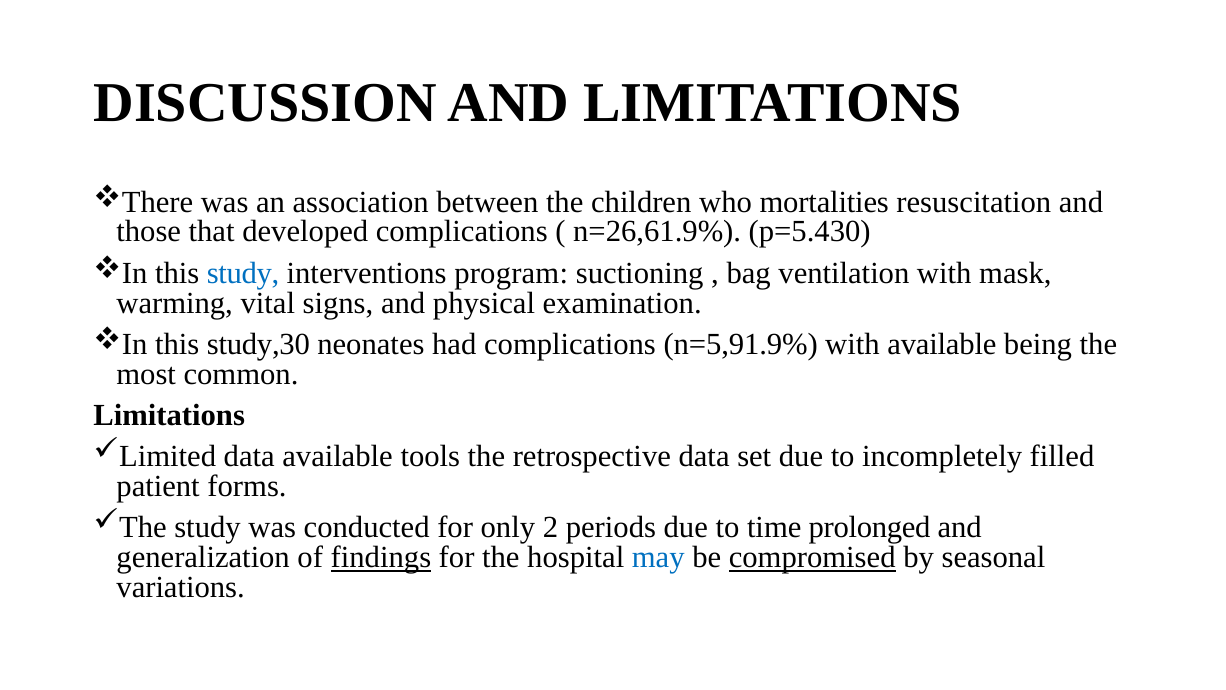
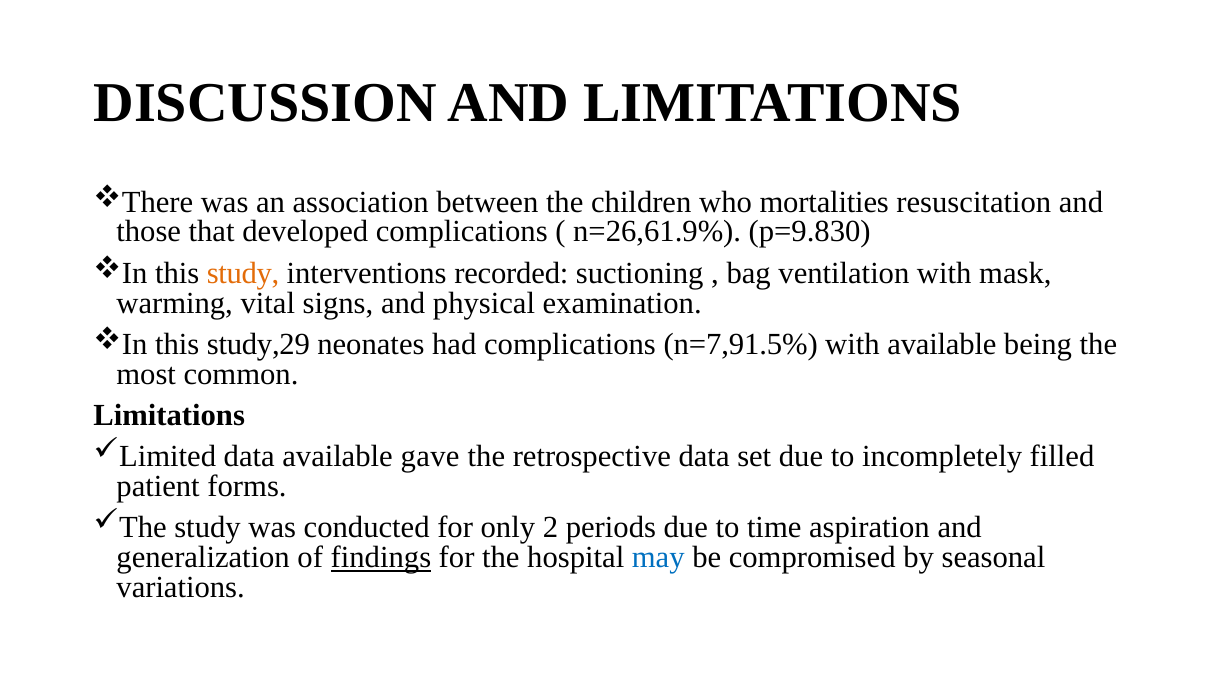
p=5.430: p=5.430 -> p=9.830
study at (243, 273) colour: blue -> orange
program: program -> recorded
study,30: study,30 -> study,29
n=5,91.9%: n=5,91.9% -> n=7,91.5%
tools: tools -> gave
prolonged: prolonged -> aspiration
compromised underline: present -> none
